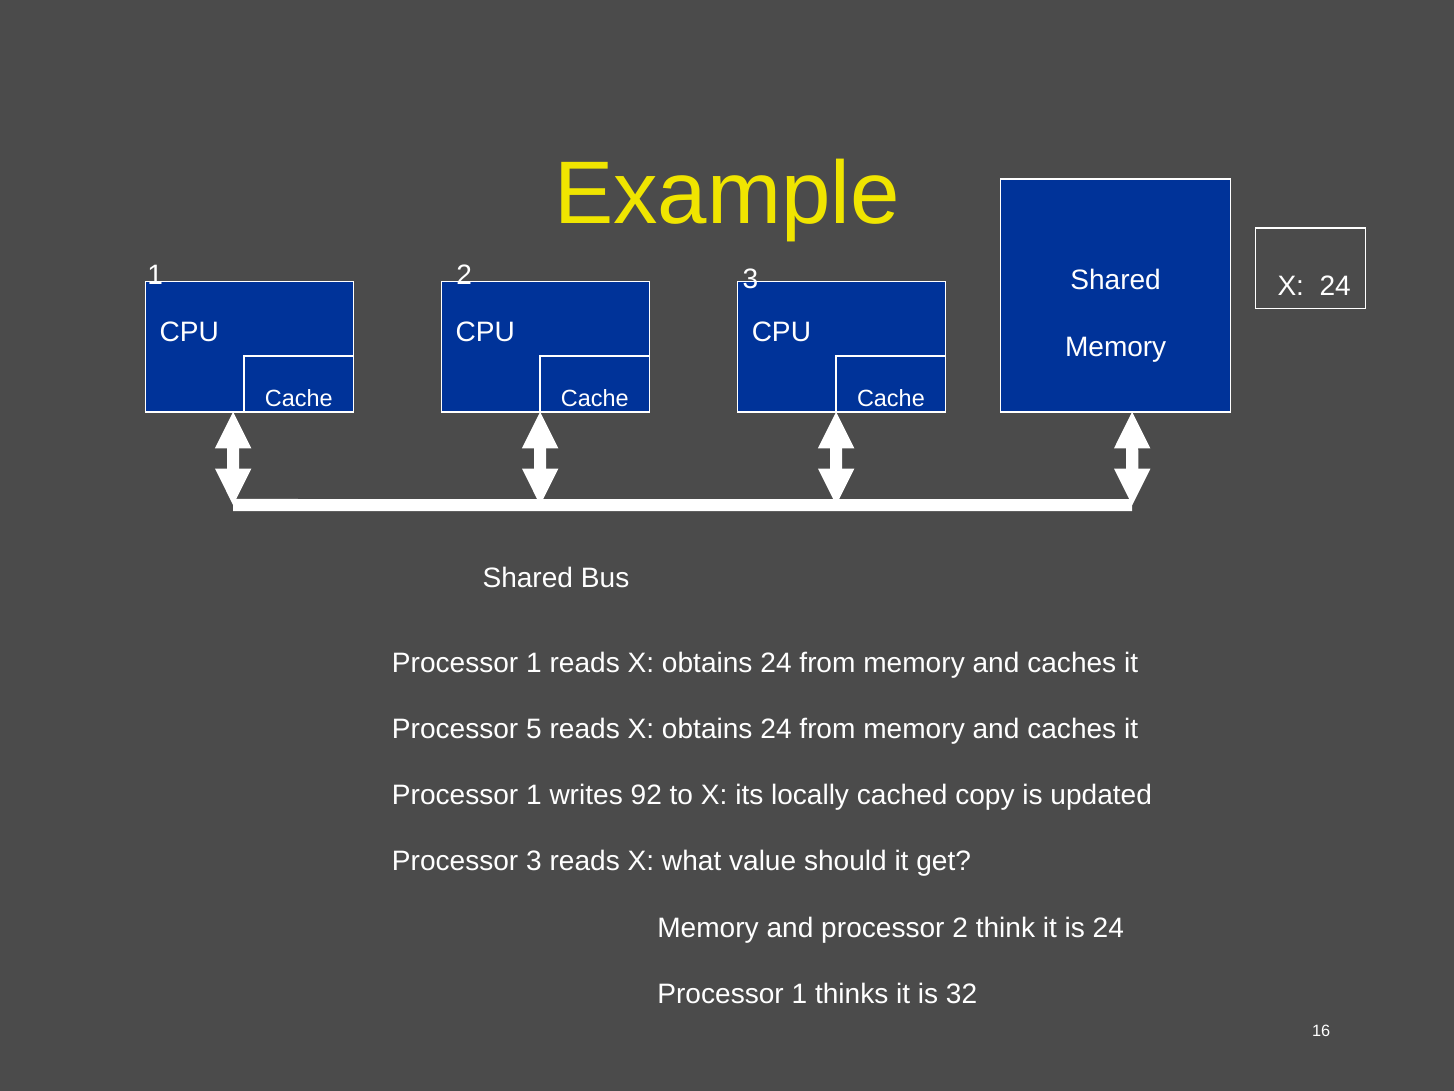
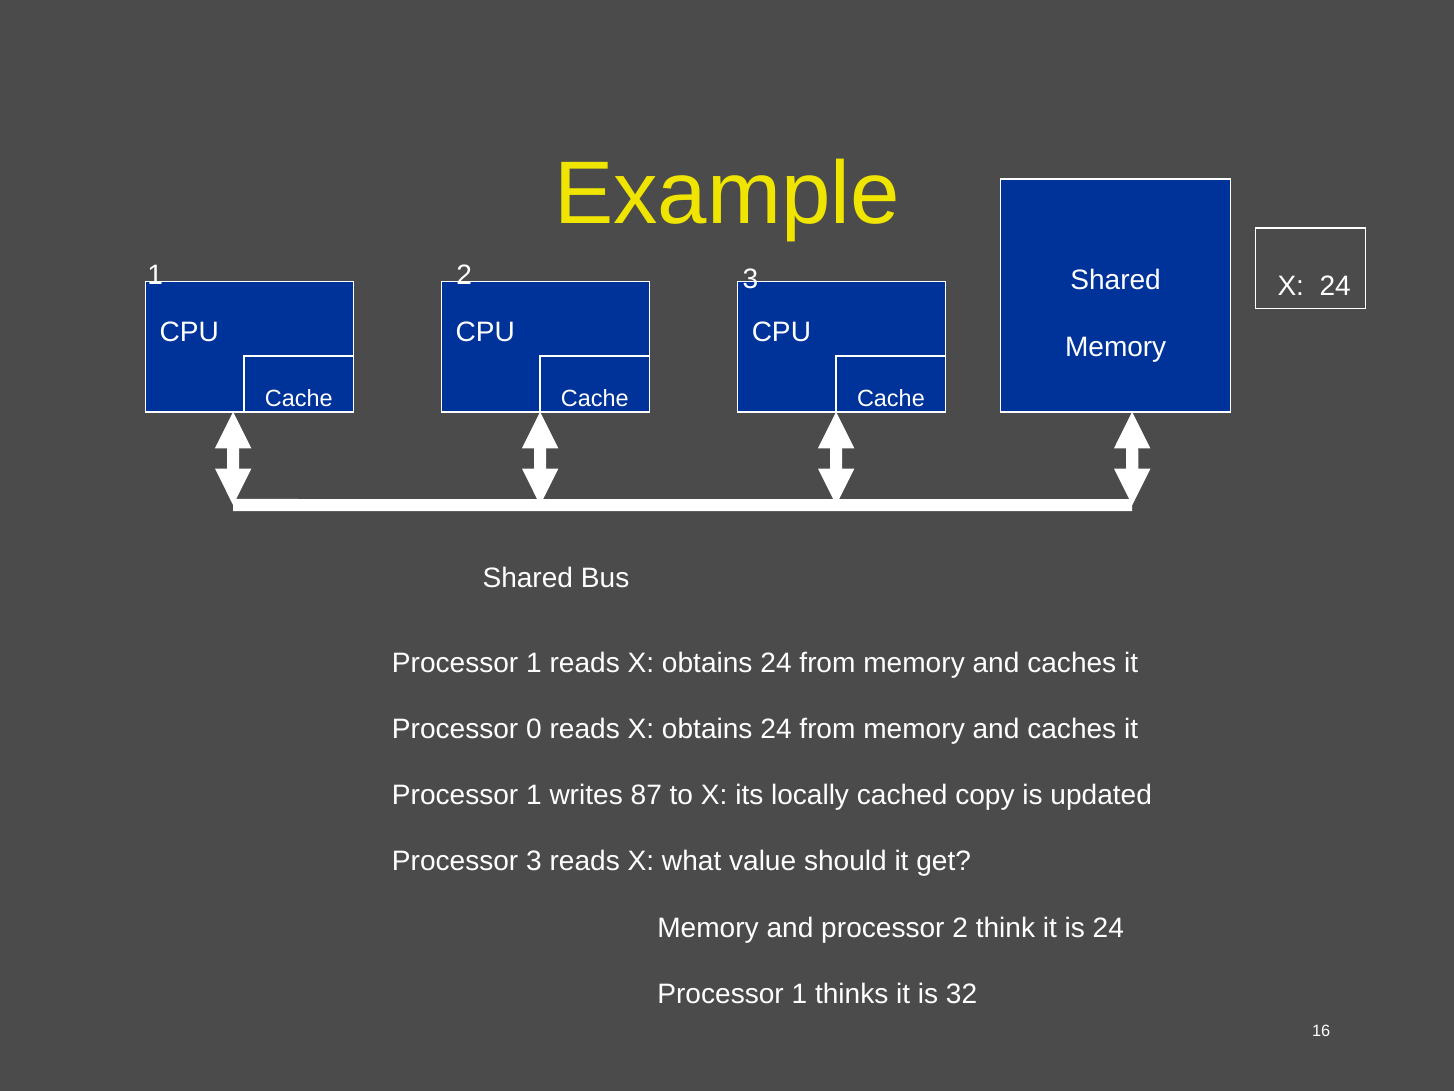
5: 5 -> 0
92: 92 -> 87
